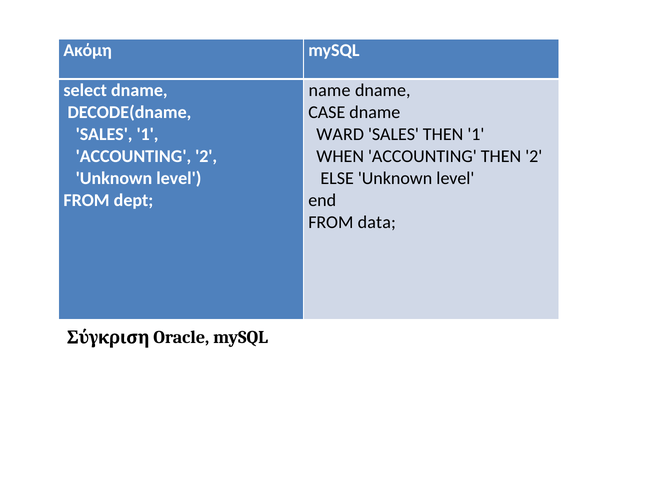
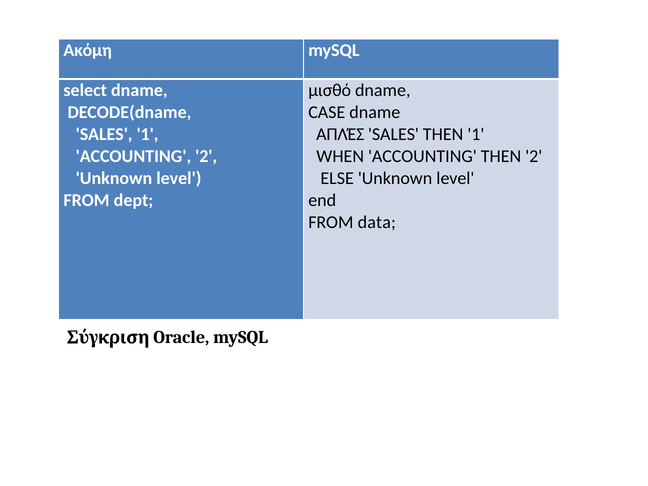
name: name -> μισθό
WARD: WARD -> ΑΠΛΈΣ
